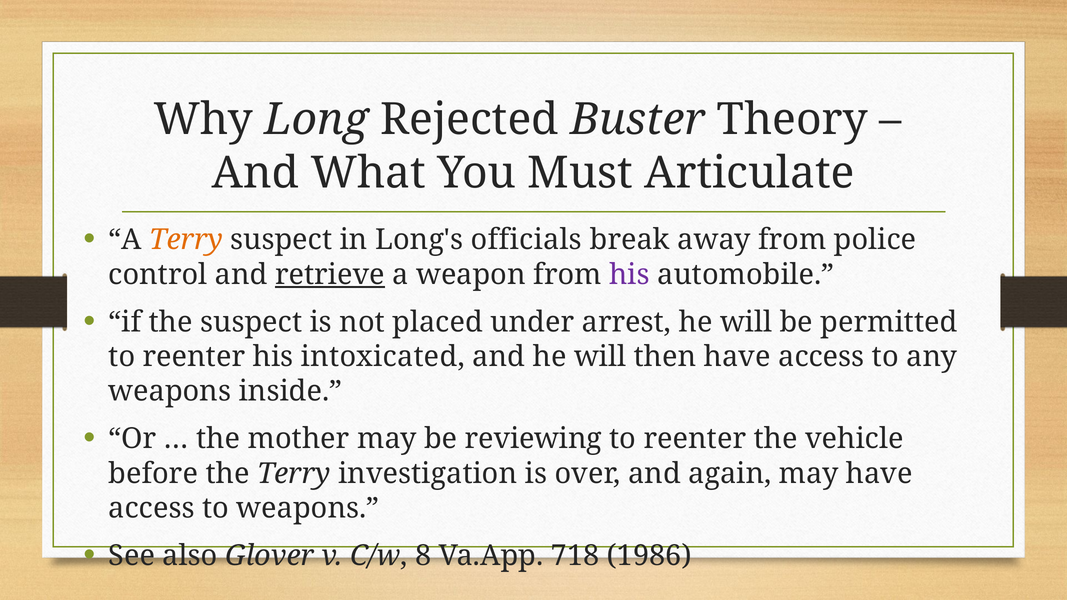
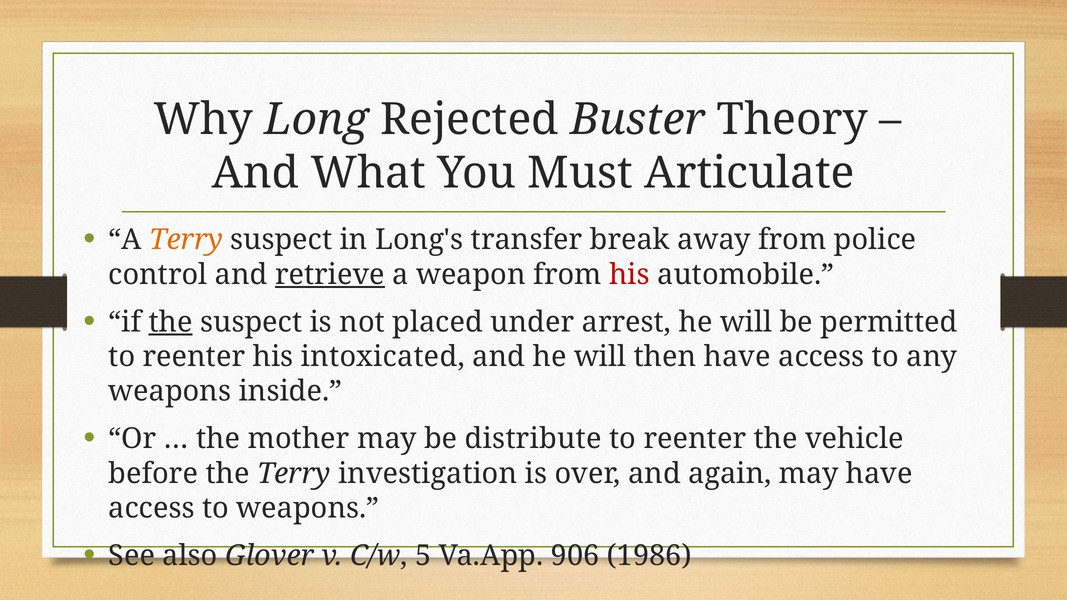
officials: officials -> transfer
his at (629, 275) colour: purple -> red
the at (171, 322) underline: none -> present
reviewing: reviewing -> distribute
8: 8 -> 5
718: 718 -> 906
